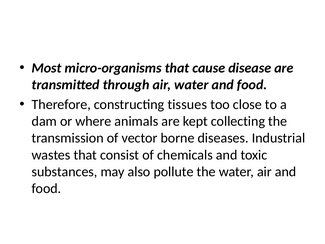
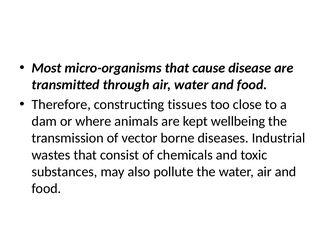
collecting: collecting -> wellbeing
